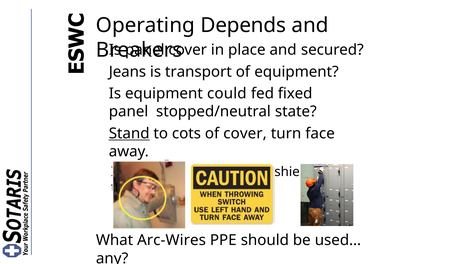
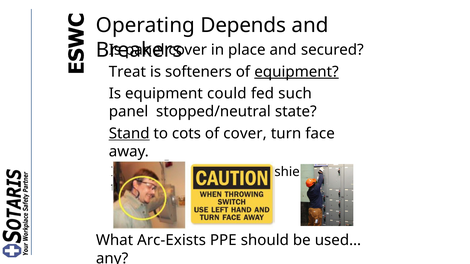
Jeans: Jeans -> Treat
transport: transport -> softeners
equipment at (297, 72) underline: none -> present
fixed: fixed -> such
Arc-Wires: Arc-Wires -> Arc-Exists
